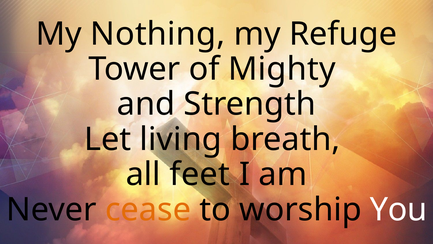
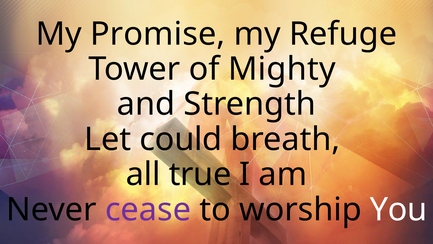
Nothing: Nothing -> Promise
living: living -> could
feet: feet -> true
cease colour: orange -> purple
